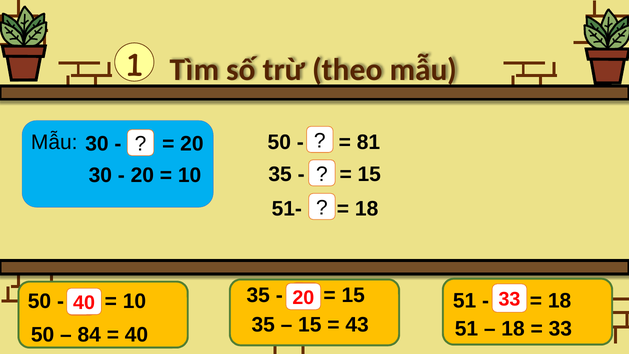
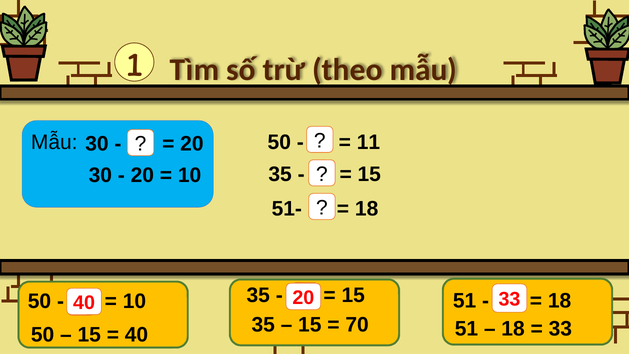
81: 81 -> 11
43: 43 -> 70
84 at (89, 335): 84 -> 15
